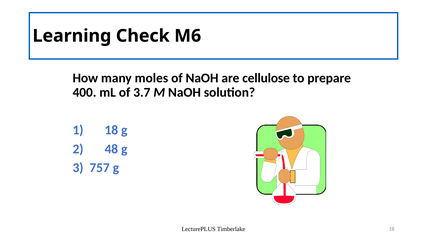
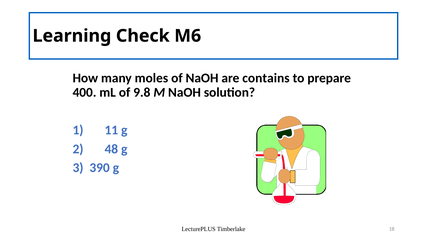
cellulose: cellulose -> contains
3.7: 3.7 -> 9.8
1 18: 18 -> 11
757: 757 -> 390
